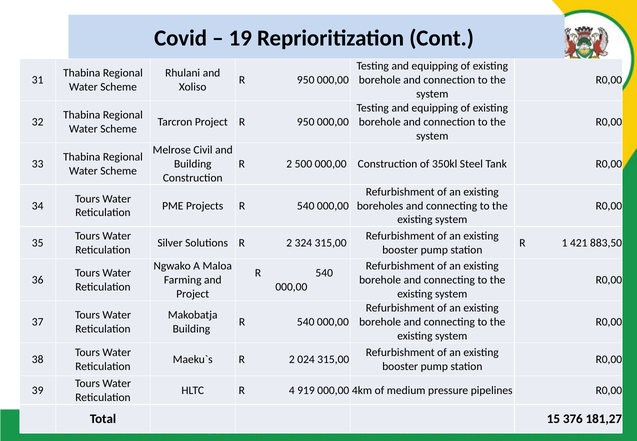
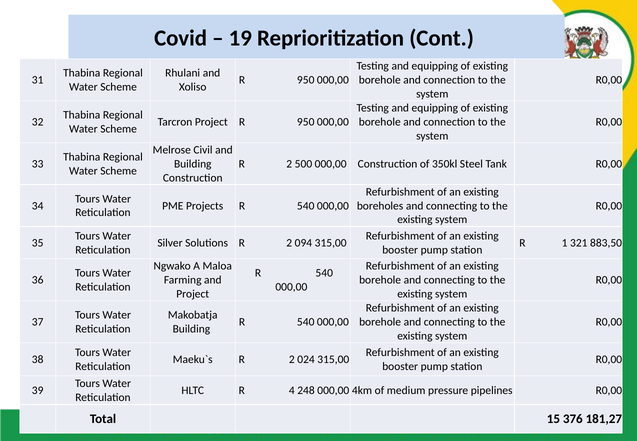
324: 324 -> 094
421: 421 -> 321
919: 919 -> 248
